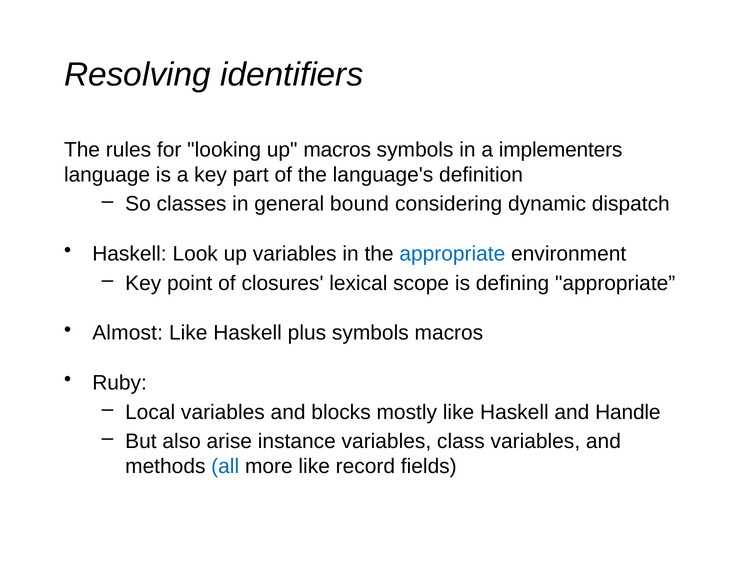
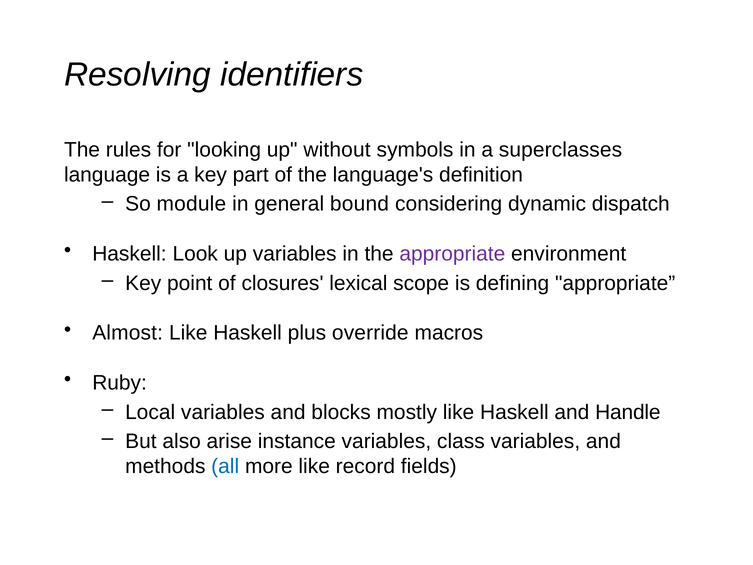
up macros: macros -> without
implementers: implementers -> superclasses
classes: classes -> module
appropriate at (452, 254) colour: blue -> purple
plus symbols: symbols -> override
